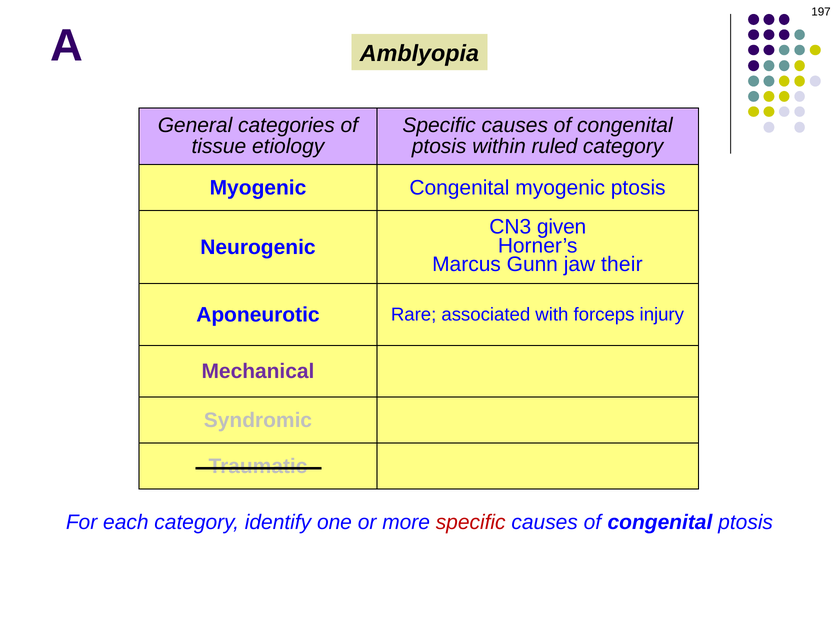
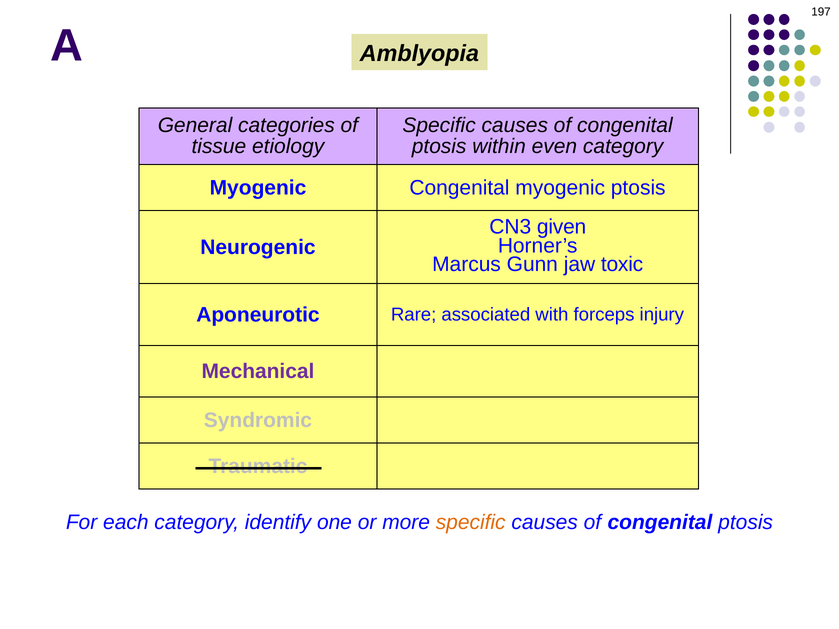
ruled: ruled -> even
their: their -> toxic
specific at (471, 523) colour: red -> orange
